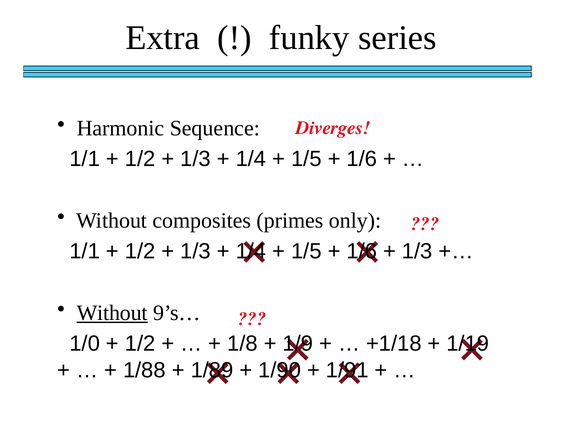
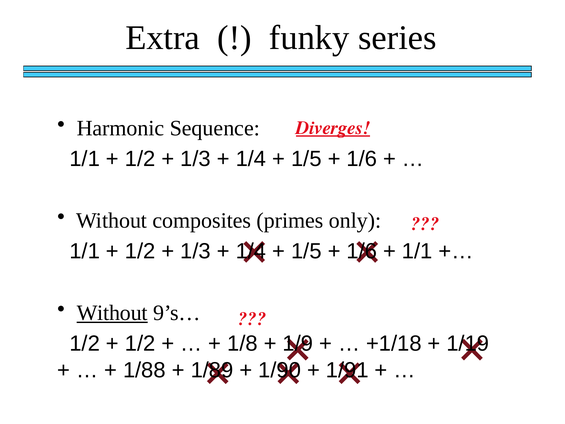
Diverges underline: none -> present
1/3 at (417, 251): 1/3 -> 1/1
1/0 at (85, 344): 1/0 -> 1/2
